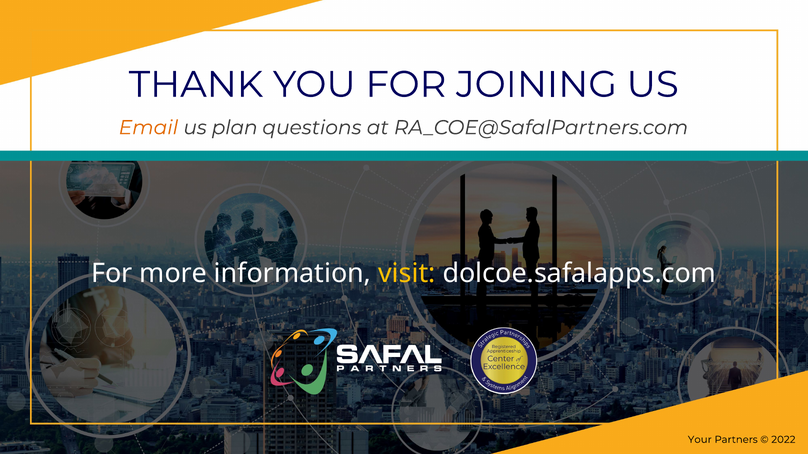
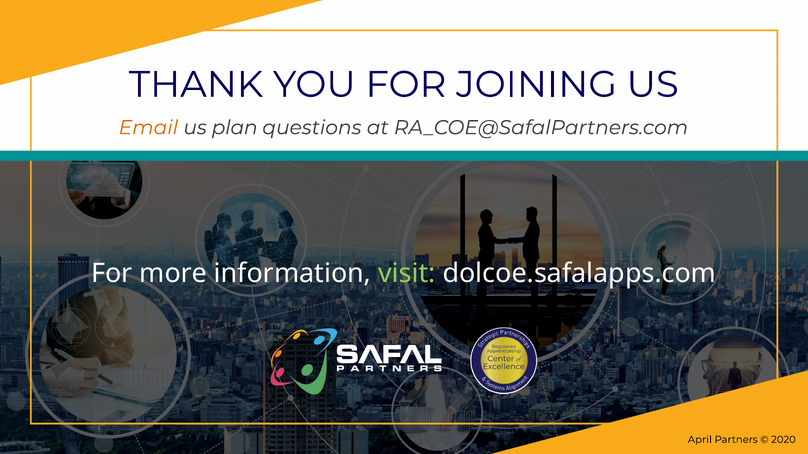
visit colour: yellow -> light green
Your: Your -> April
2022: 2022 -> 2020
